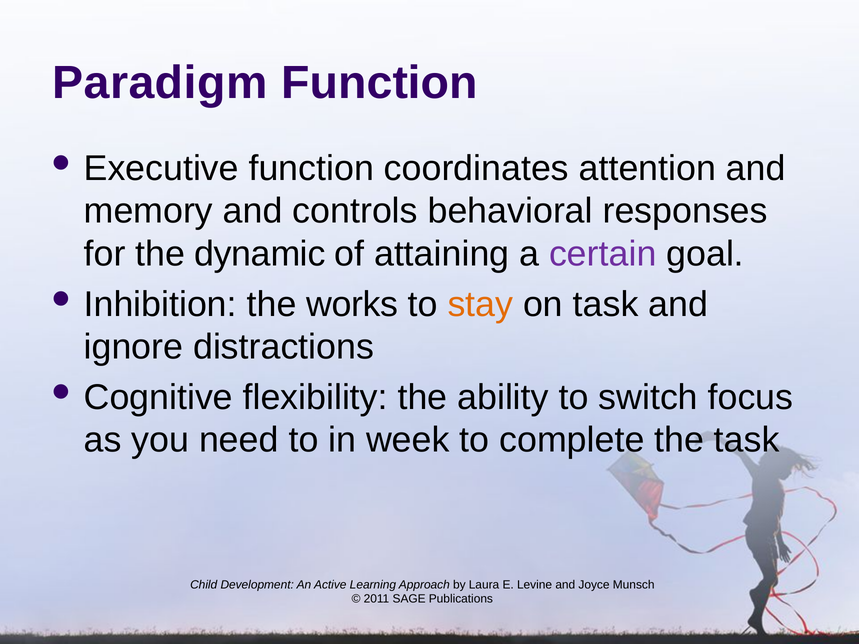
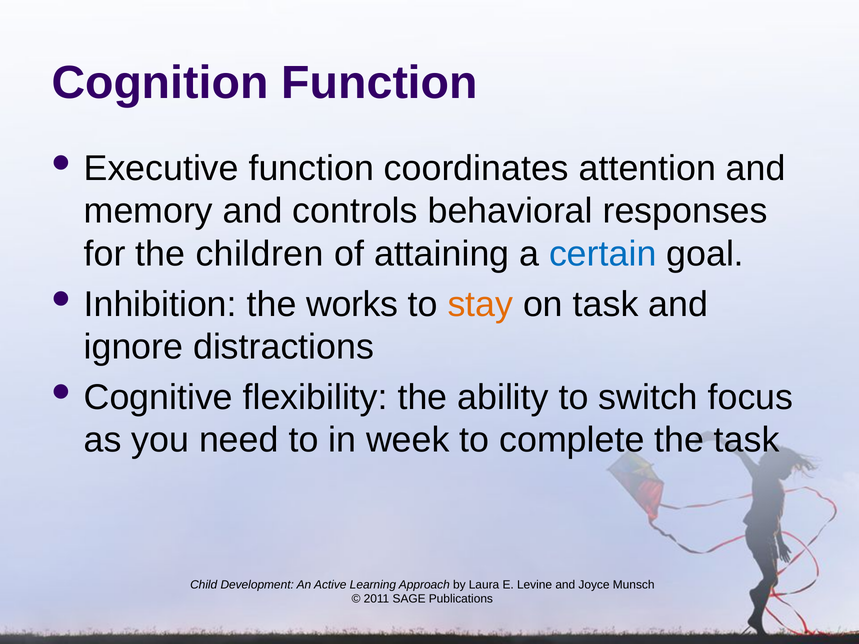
Paradigm: Paradigm -> Cognition
dynamic: dynamic -> children
certain colour: purple -> blue
